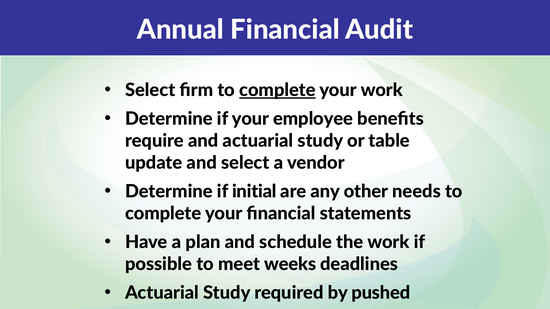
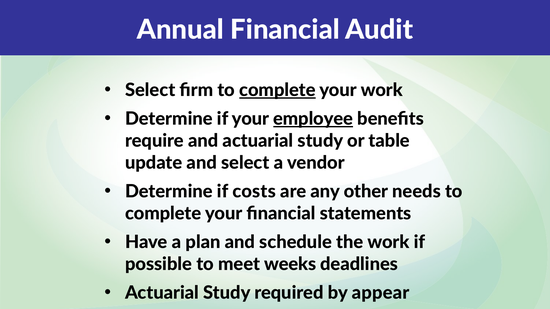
employee underline: none -> present
initial: initial -> costs
pushed: pushed -> appear
